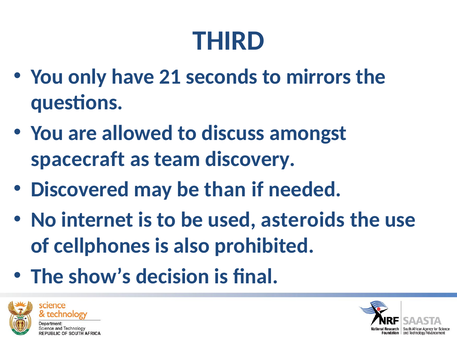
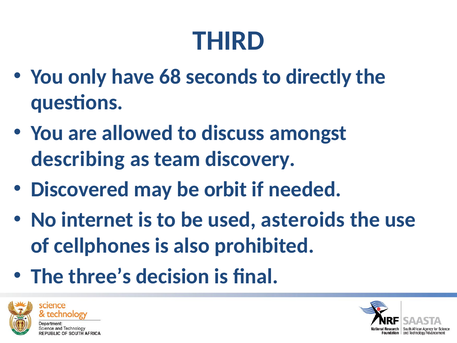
21: 21 -> 68
mirrors: mirrors -> directly
spacecraft: spacecraft -> describing
than: than -> orbit
show’s: show’s -> three’s
